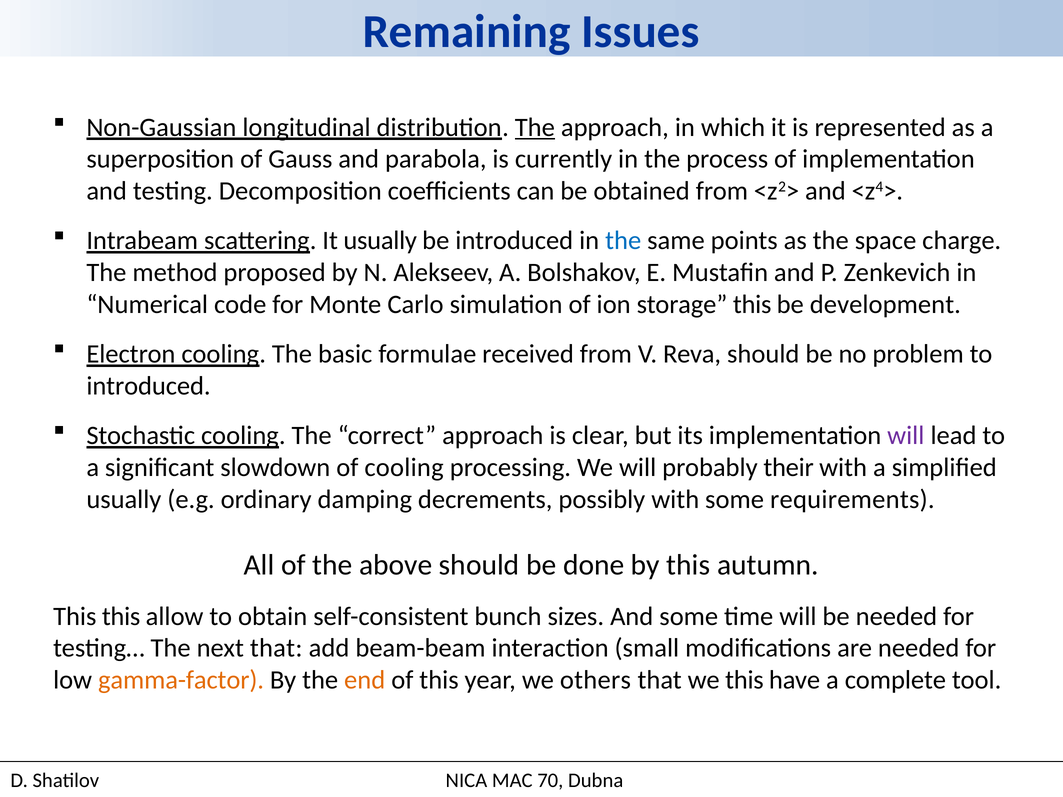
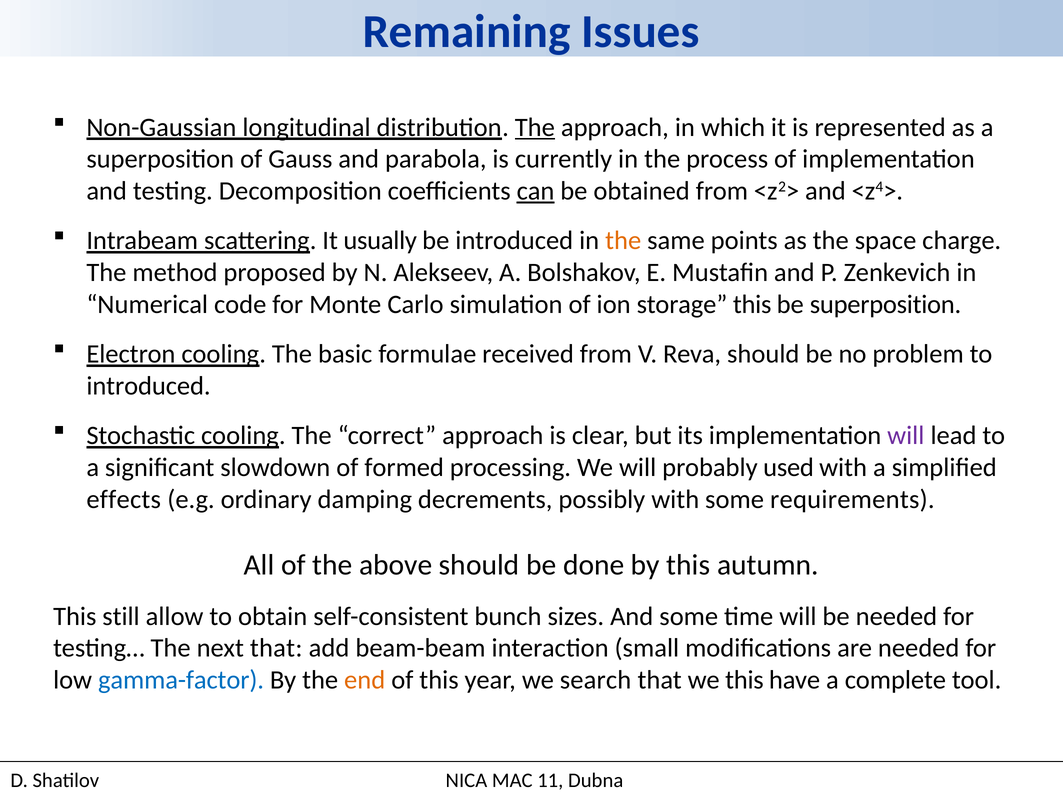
can underline: none -> present
the at (623, 241) colour: blue -> orange
be development: development -> superposition
of cooling: cooling -> formed
their: their -> used
usually at (124, 499): usually -> effects
This this: this -> still
gamma-factor colour: orange -> blue
others: others -> search
70: 70 -> 11
